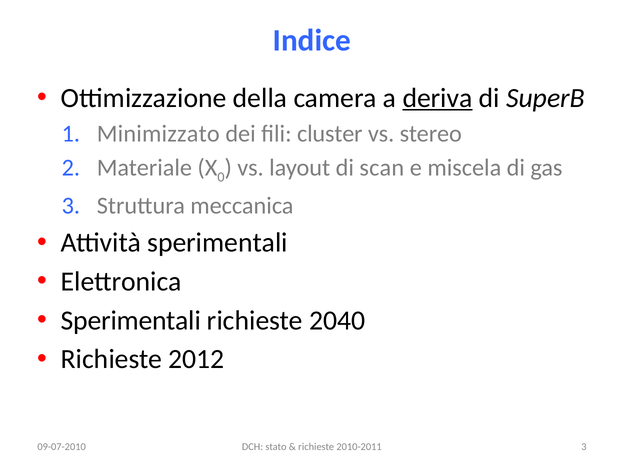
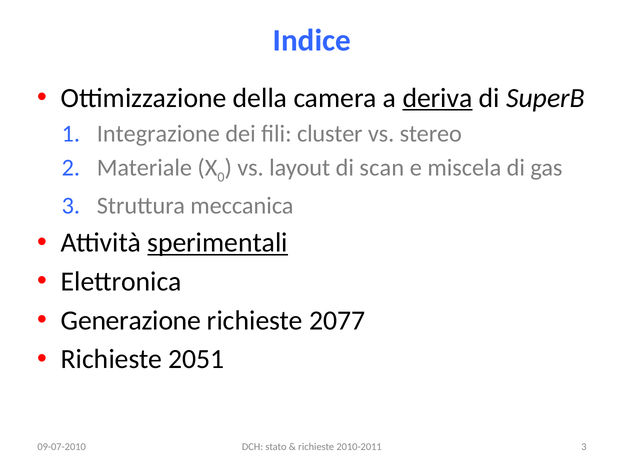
Minimizzato: Minimizzato -> Integrazione
sperimentali at (218, 243) underline: none -> present
Sperimentali at (131, 320): Sperimentali -> Generazione
2040: 2040 -> 2077
2012: 2012 -> 2051
